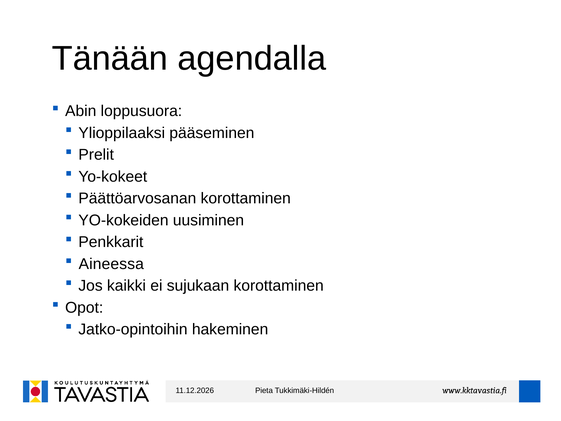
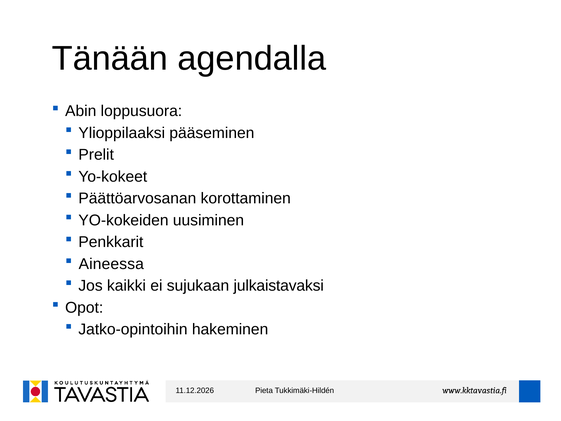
sujukaan korottaminen: korottaminen -> julkaistavaksi
